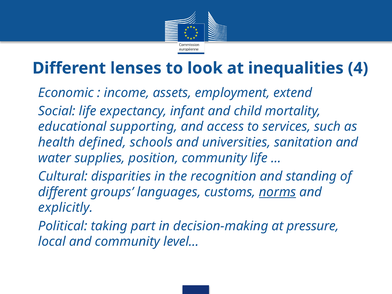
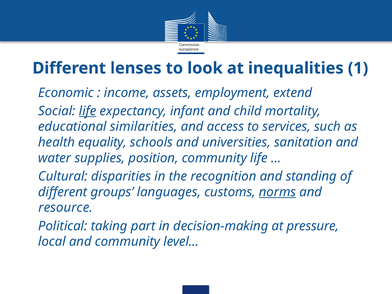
4: 4 -> 1
life at (88, 111) underline: none -> present
supporting: supporting -> similarities
defined: defined -> equality
explicitly: explicitly -> resource
